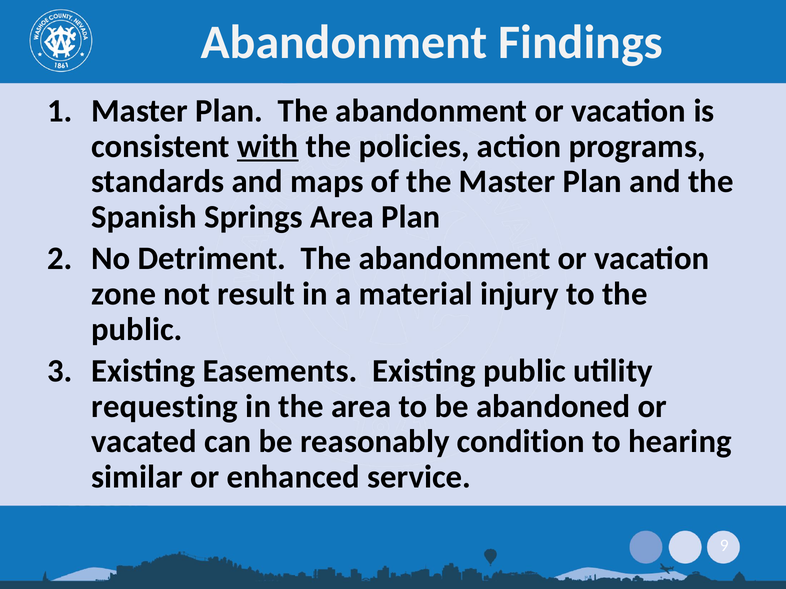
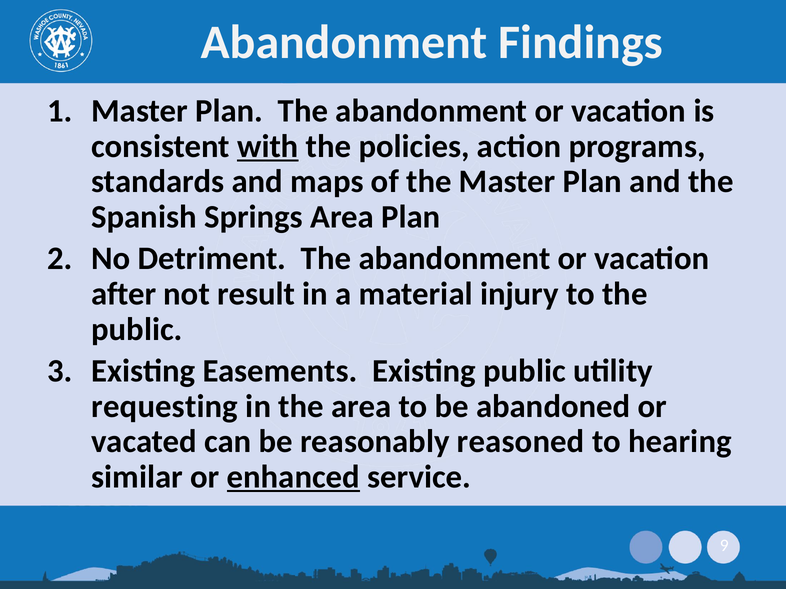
zone: zone -> after
condition: condition -> reasoned
enhanced underline: none -> present
